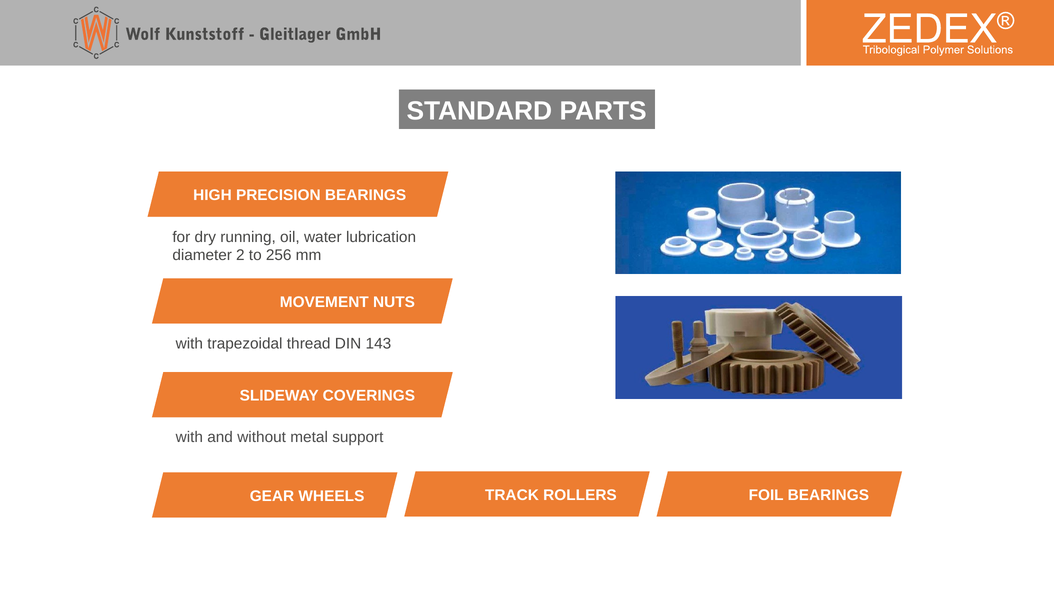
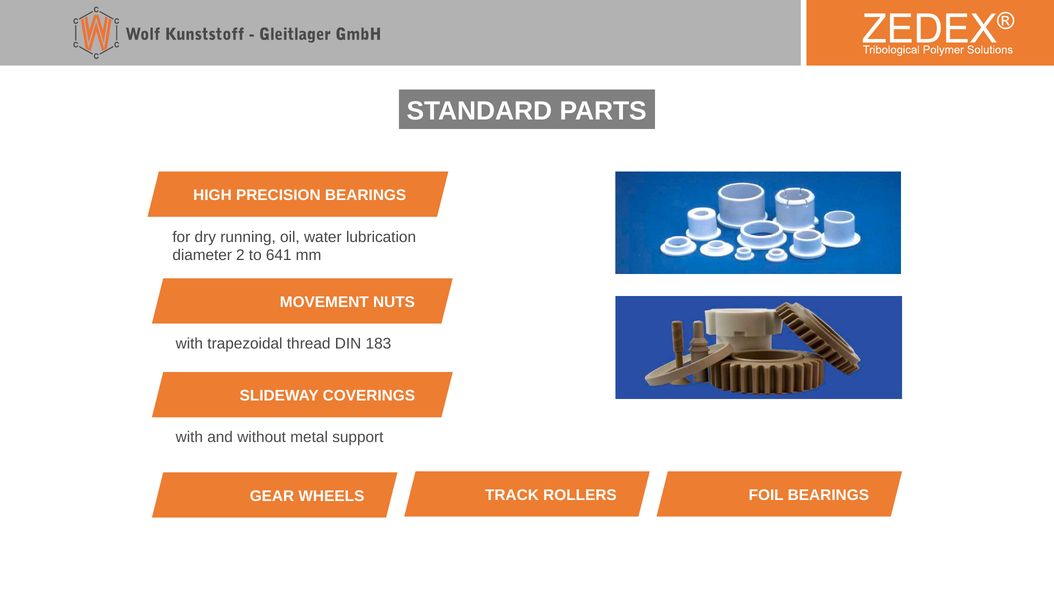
256: 256 -> 641
143: 143 -> 183
